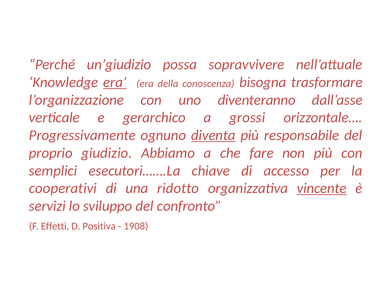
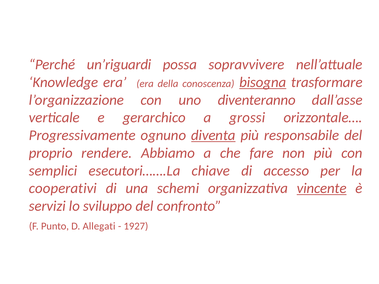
un’giudizio: un’giudizio -> un’riguardi
era at (115, 82) underline: present -> none
bisogna underline: none -> present
giudizio: giudizio -> rendere
ridotto: ridotto -> schemi
Effetti: Effetti -> Punto
Positiva: Positiva -> Allegati
1908: 1908 -> 1927
